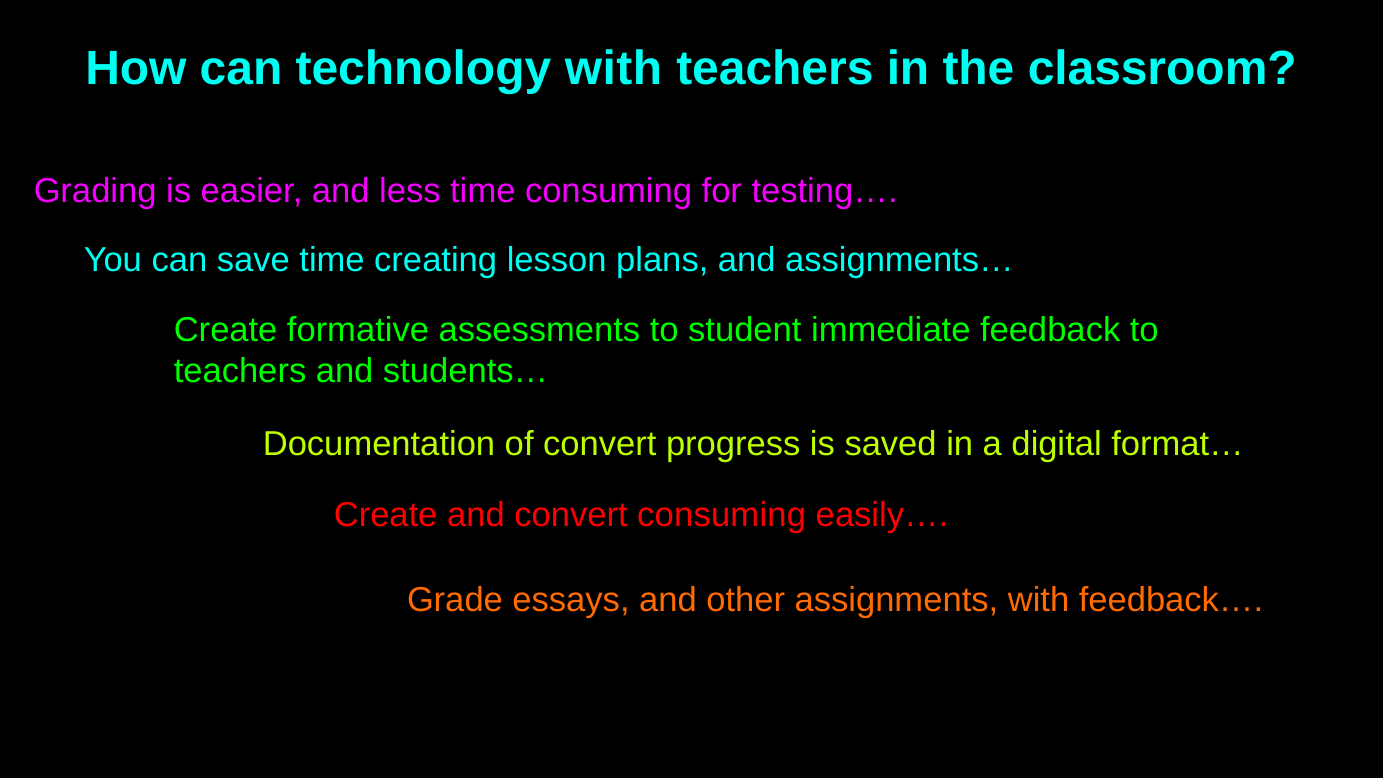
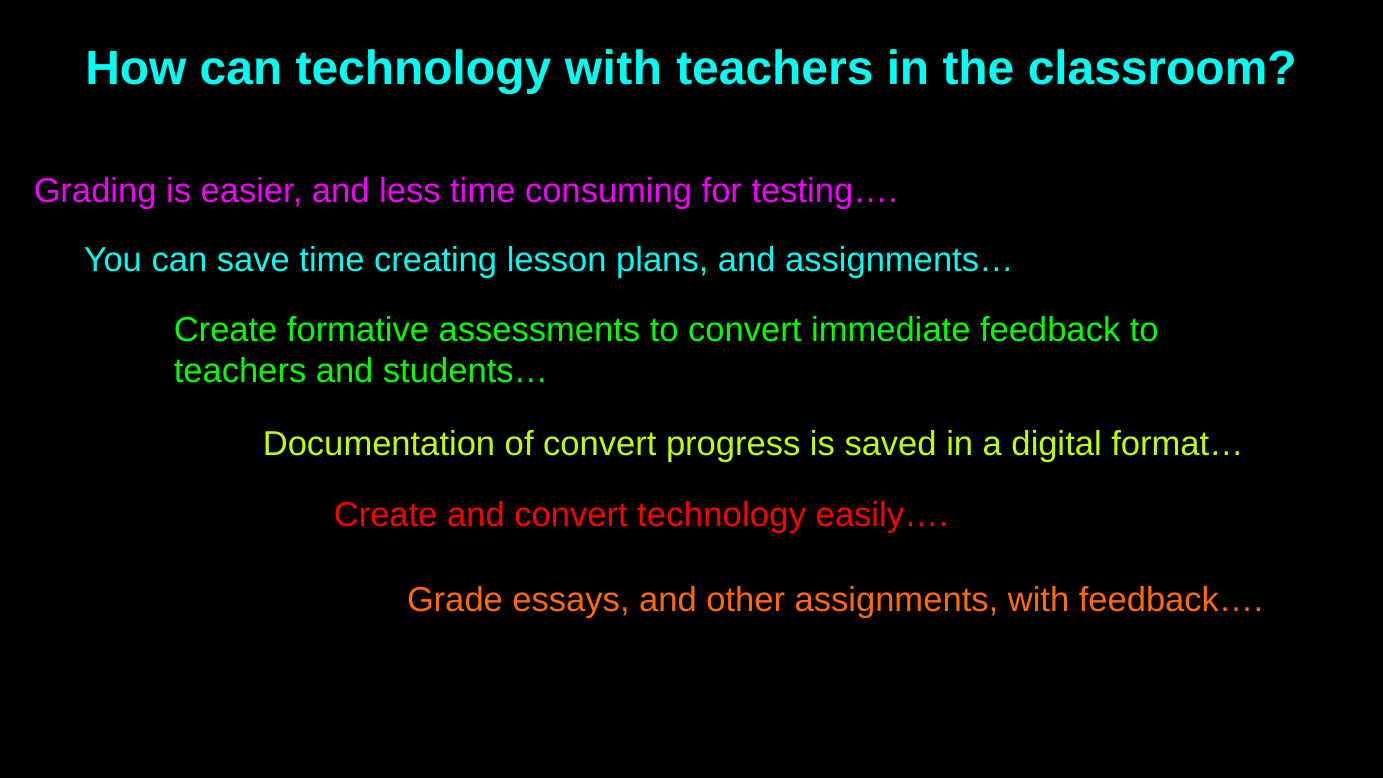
to student: student -> convert
convert consuming: consuming -> technology
